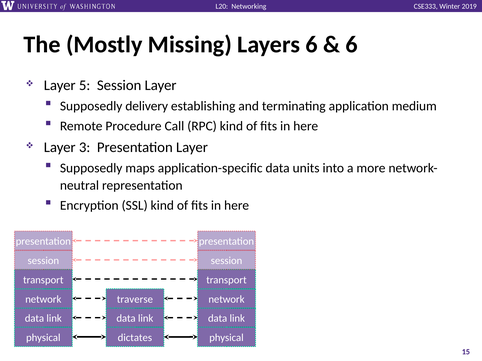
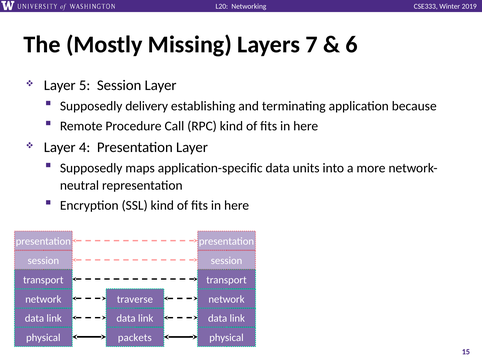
Layers 6: 6 -> 7
medium: medium -> because
3: 3 -> 4
dictates: dictates -> packets
